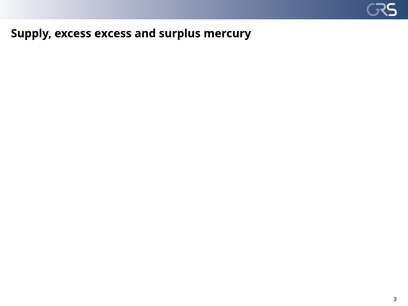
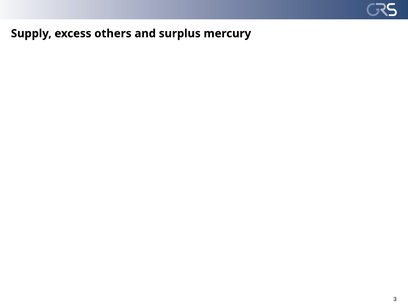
excess excess: excess -> others
